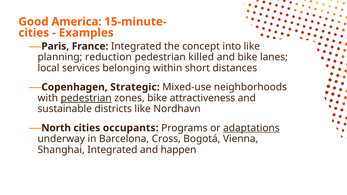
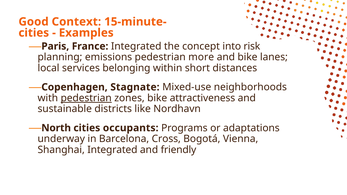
America: America -> Context
into like: like -> risk
reduction: reduction -> emissions
killed: killed -> more
Strategic: Strategic -> Stagnate
adaptations underline: present -> none
happen: happen -> friendly
